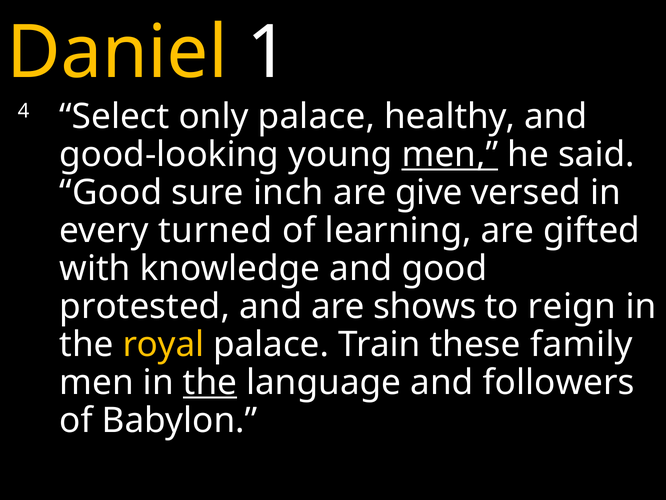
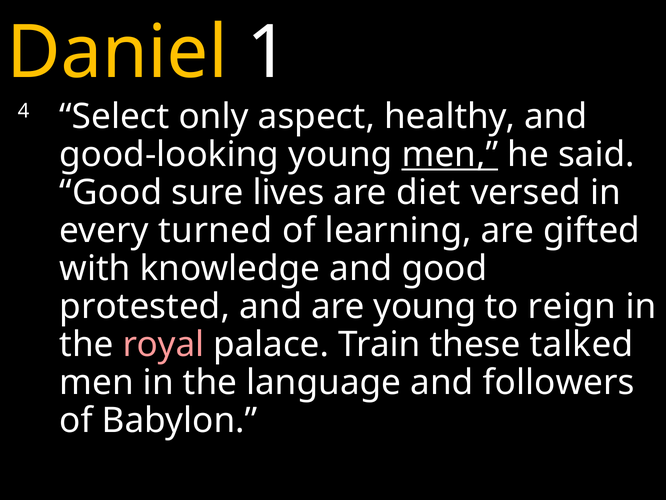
only palace: palace -> aspect
inch: inch -> lives
give: give -> diet
are shows: shows -> young
royal colour: yellow -> pink
family: family -> talked
the at (210, 382) underline: present -> none
